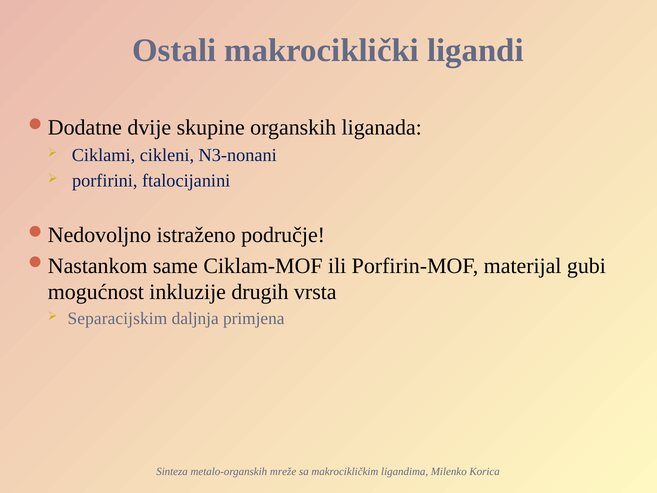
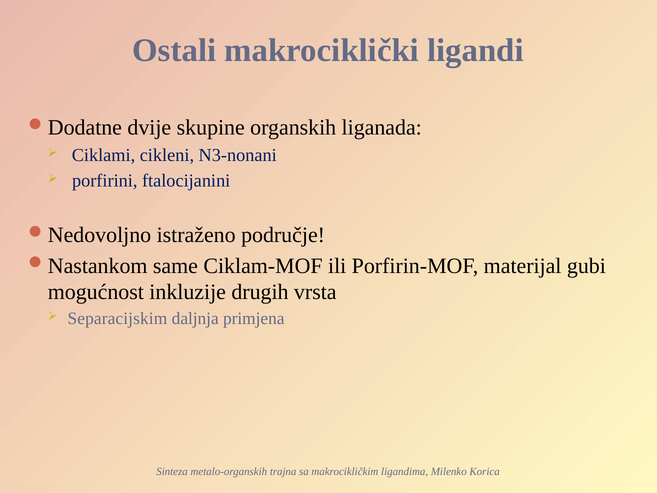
mreže: mreže -> trajna
